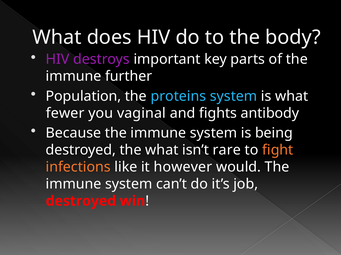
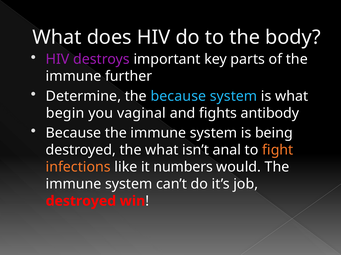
Population: Population -> Determine
the proteins: proteins -> because
fewer: fewer -> begin
rare: rare -> anal
however: however -> numbers
